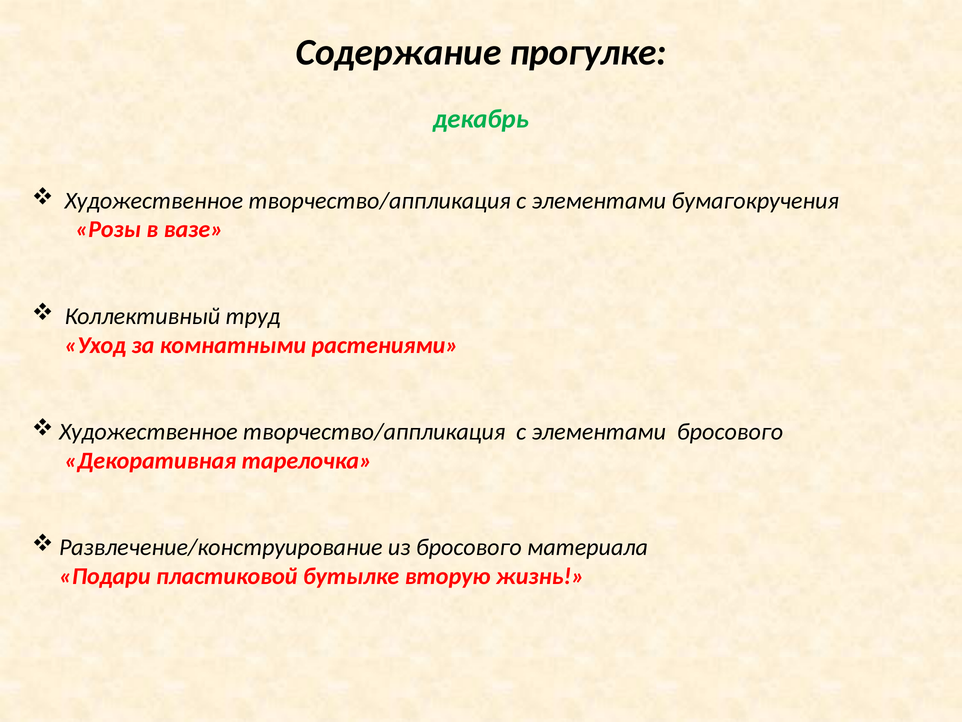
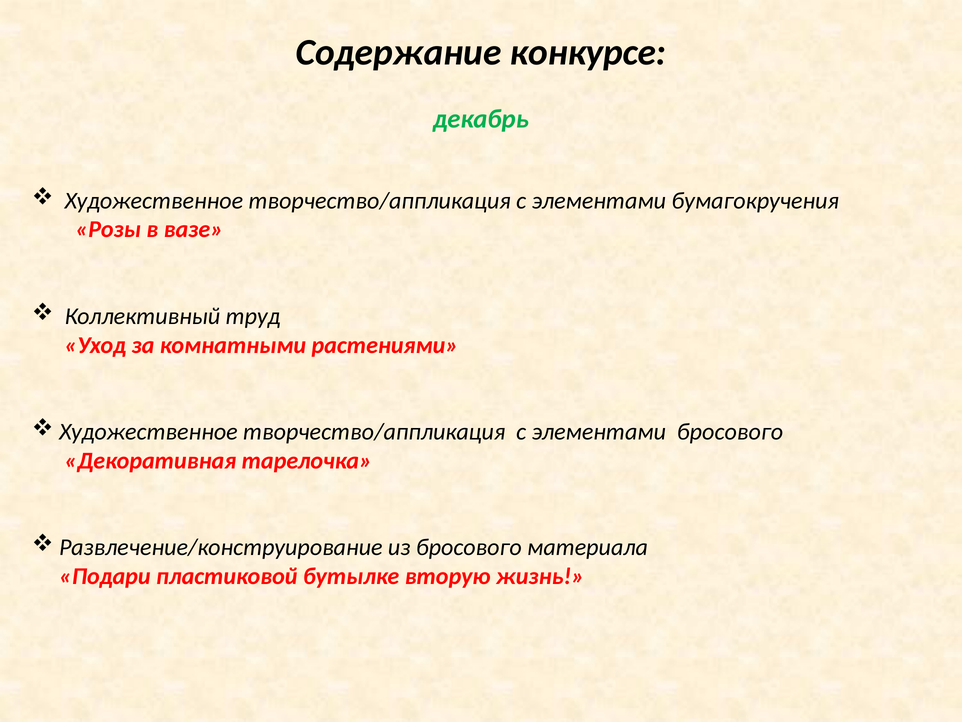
прогулке: прогулке -> конкурсе
